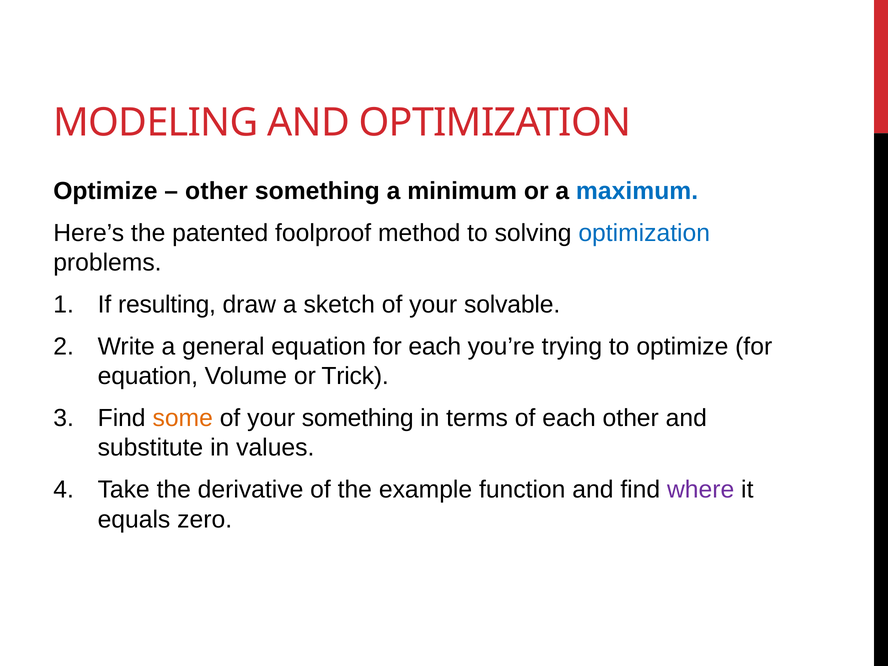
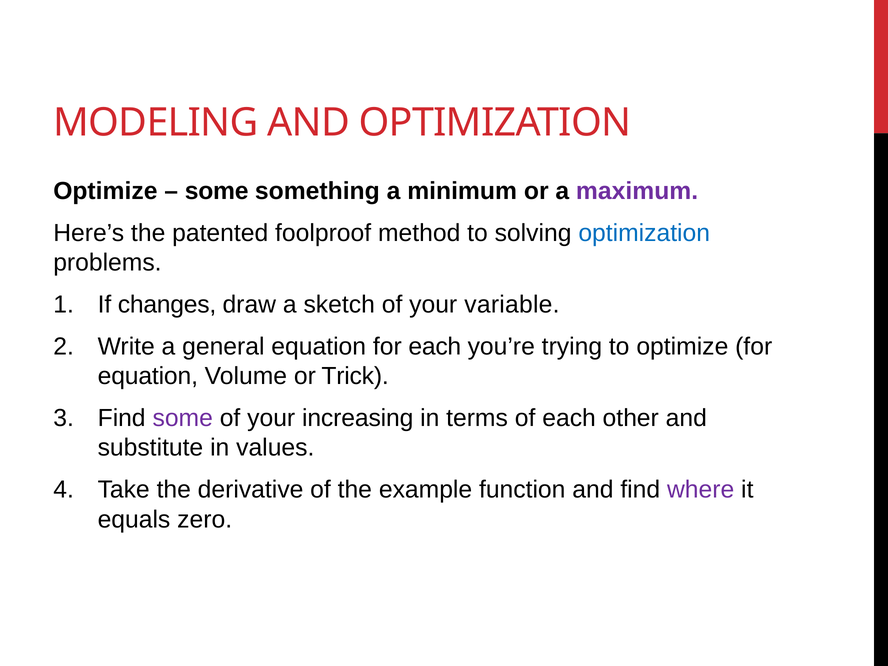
other at (216, 191): other -> some
maximum colour: blue -> purple
resulting: resulting -> changes
solvable: solvable -> variable
some at (183, 418) colour: orange -> purple
your something: something -> increasing
